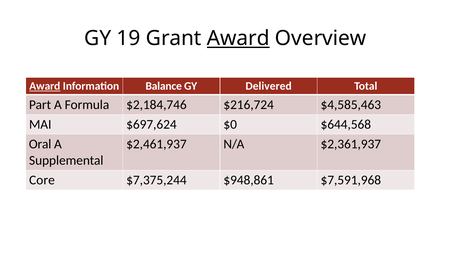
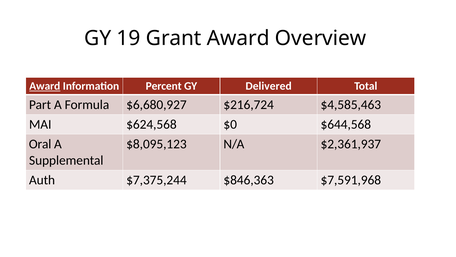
Award at (238, 38) underline: present -> none
Balance: Balance -> Percent
$2,184,746: $2,184,746 -> $6,680,927
$697,624: $697,624 -> $624,568
$2,461,937: $2,461,937 -> $8,095,123
Core: Core -> Auth
$948,861: $948,861 -> $846,363
